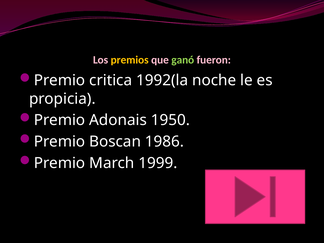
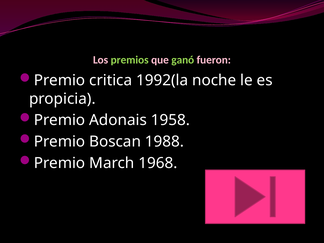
premios colour: yellow -> light green
1950: 1950 -> 1958
1986: 1986 -> 1988
1999: 1999 -> 1968
